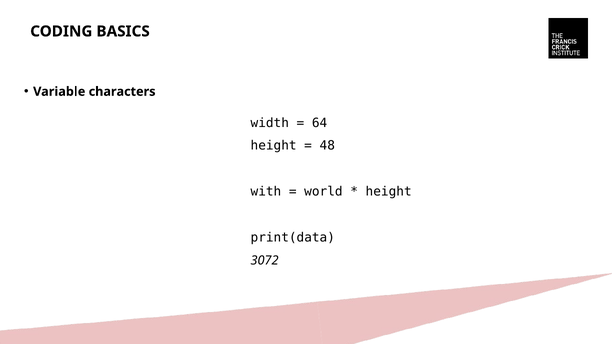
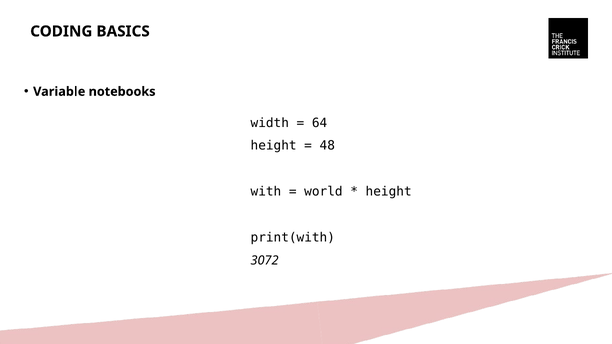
characters: characters -> notebooks
print(data: print(data -> print(with
